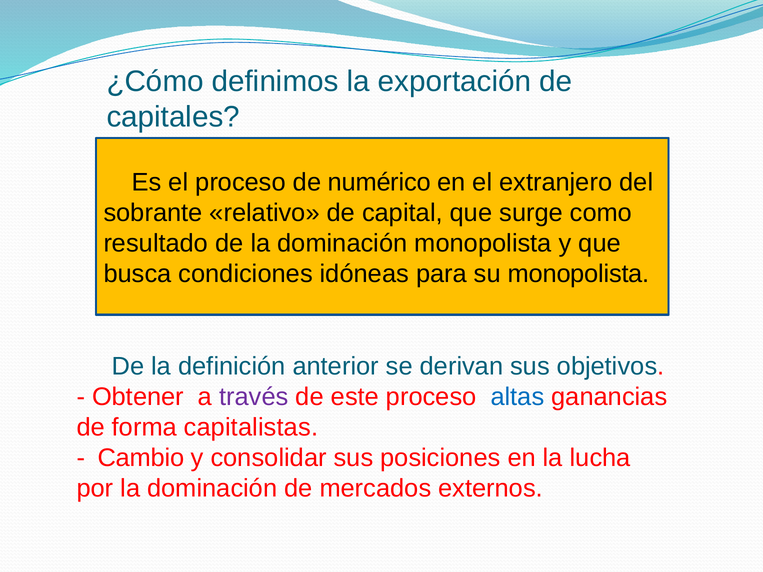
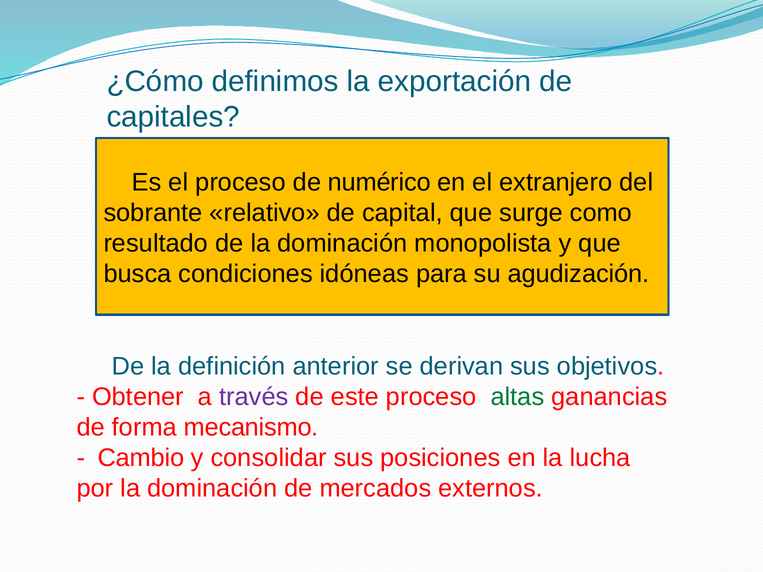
su monopolista: monopolista -> agudización
altas colour: blue -> green
capitalistas: capitalistas -> mecanismo
